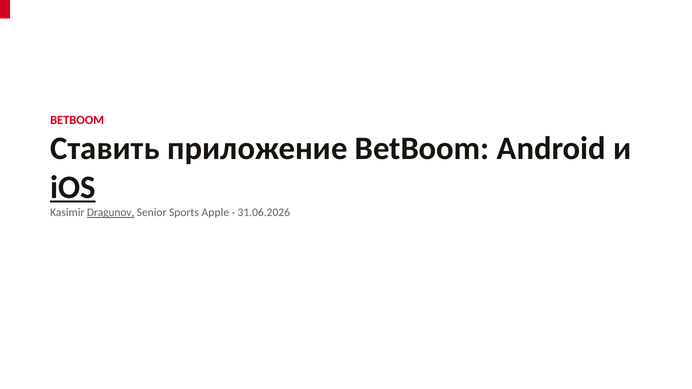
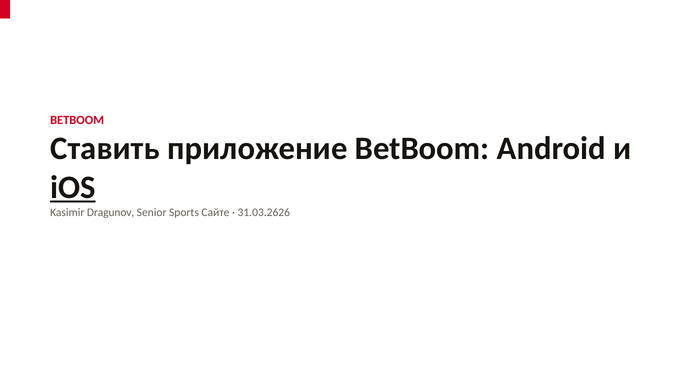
Dragunov underline: present -> none
Apple: Apple -> Сайте
31.06.2026: 31.06.2026 -> 31.03.2626
